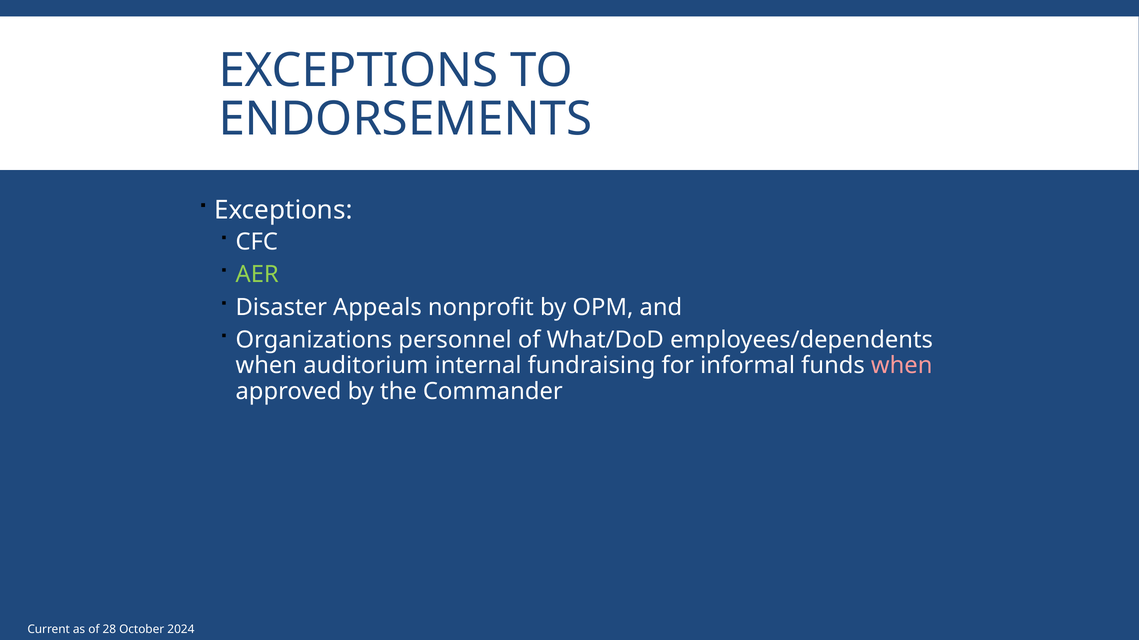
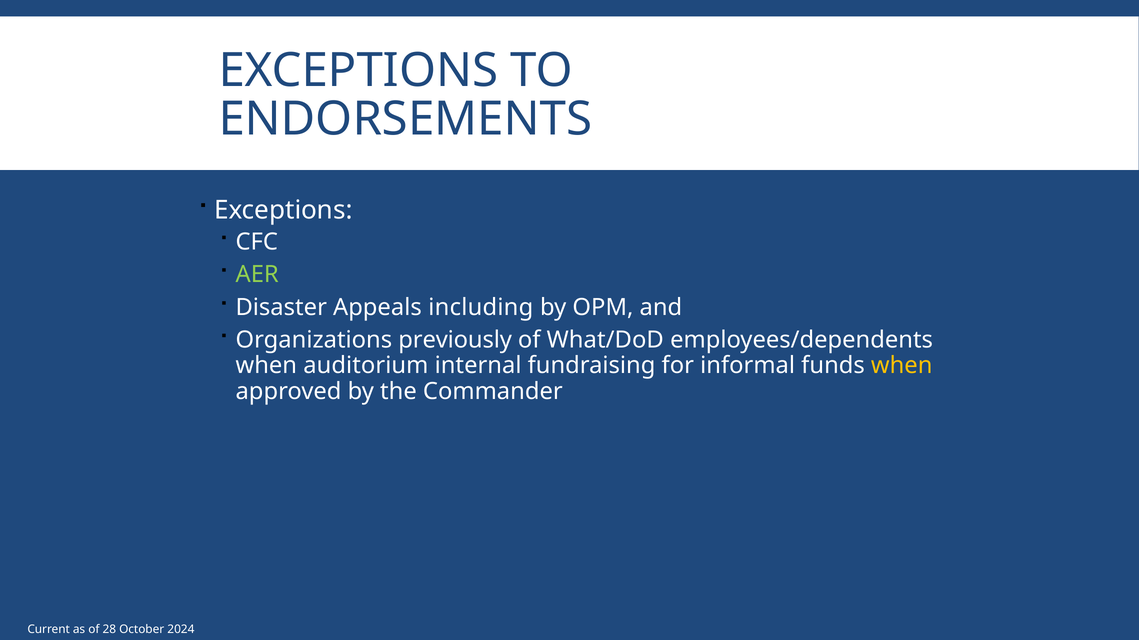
nonprofit: nonprofit -> including
personnel: personnel -> previously
when at (902, 366) colour: pink -> yellow
